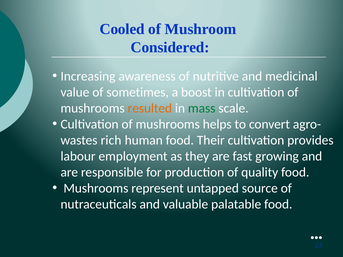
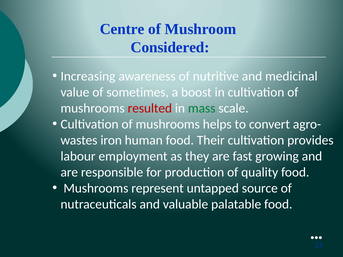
Cooled: Cooled -> Centre
resulted colour: orange -> red
rich: rich -> iron
